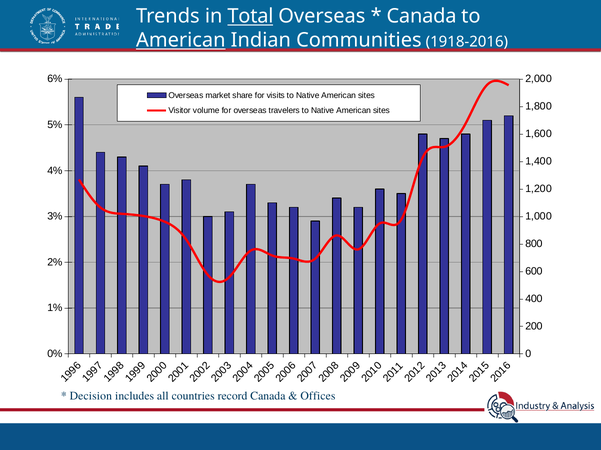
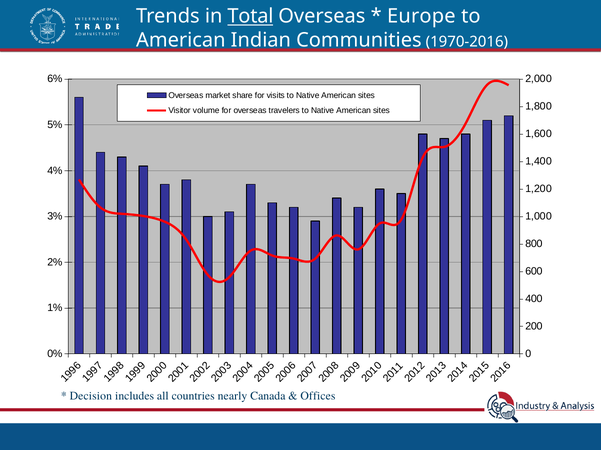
Canada at (422, 16): Canada -> Europe
American at (181, 40) underline: present -> none
1918-2016: 1918-2016 -> 1970-2016
record: record -> nearly
